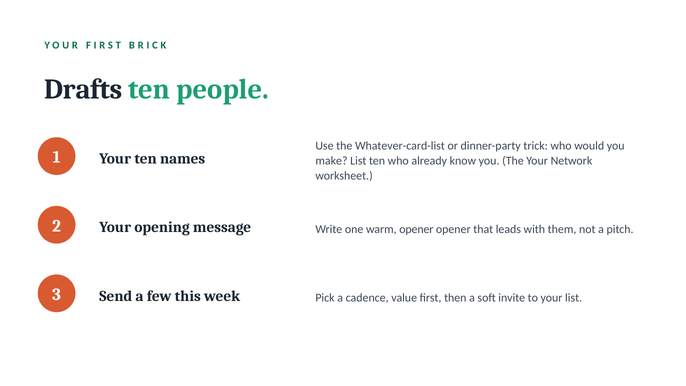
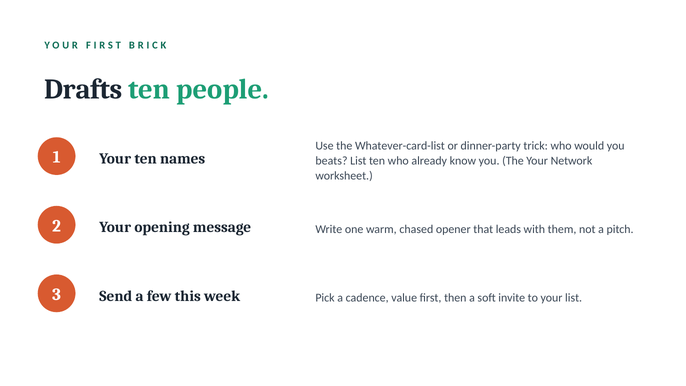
make: make -> beats
warm opener: opener -> chased
